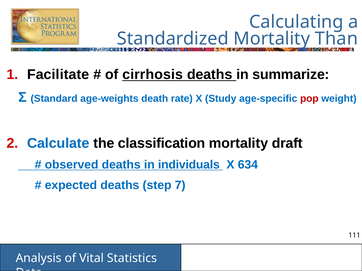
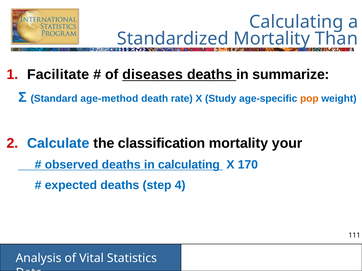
cirrhosis: cirrhosis -> diseases
age-weights: age-weights -> age-method
pop colour: red -> orange
draft: draft -> your
in individuals: individuals -> calculating
634: 634 -> 170
7: 7 -> 4
